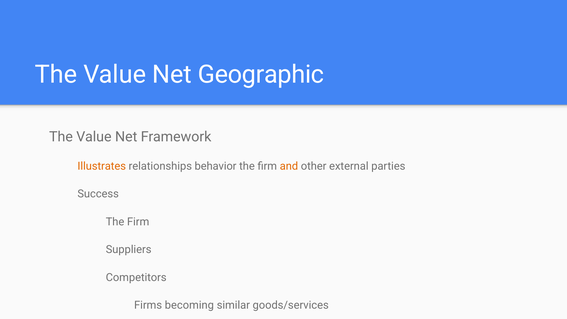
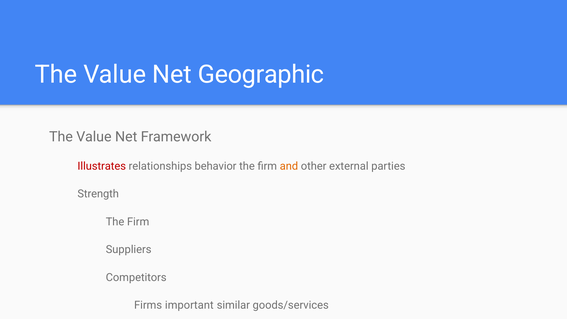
Illustrates colour: orange -> red
Success: Success -> Strength
becoming: becoming -> important
